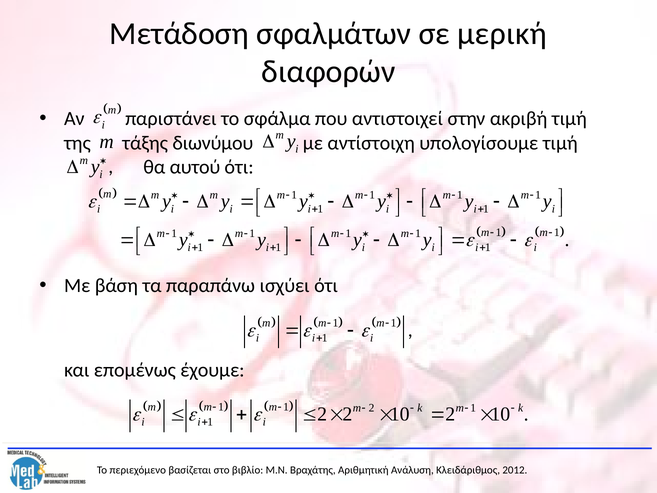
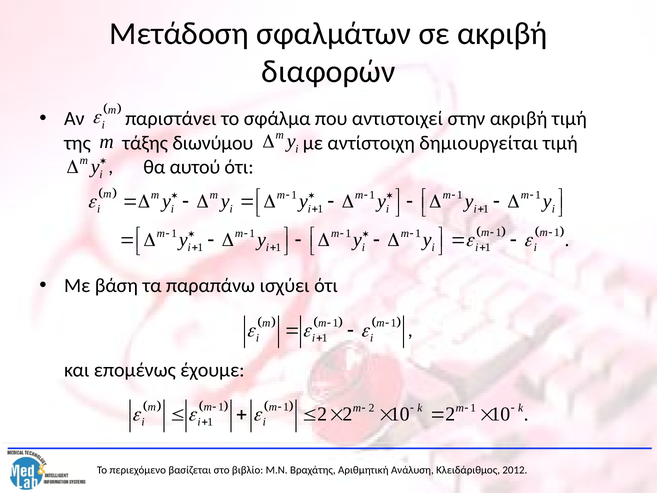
σε μερική: μερική -> ακριβή
υπολογίσουμε: υπολογίσουμε -> δημιουργείται
